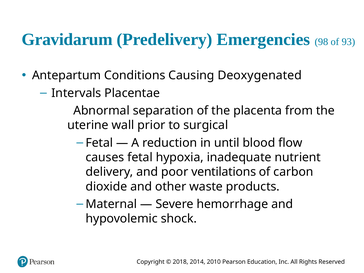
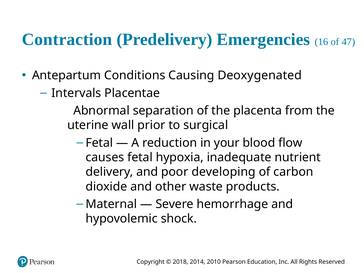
Gravidarum: Gravidarum -> Contraction
98: 98 -> 16
93: 93 -> 47
until: until -> your
ventilations: ventilations -> developing
